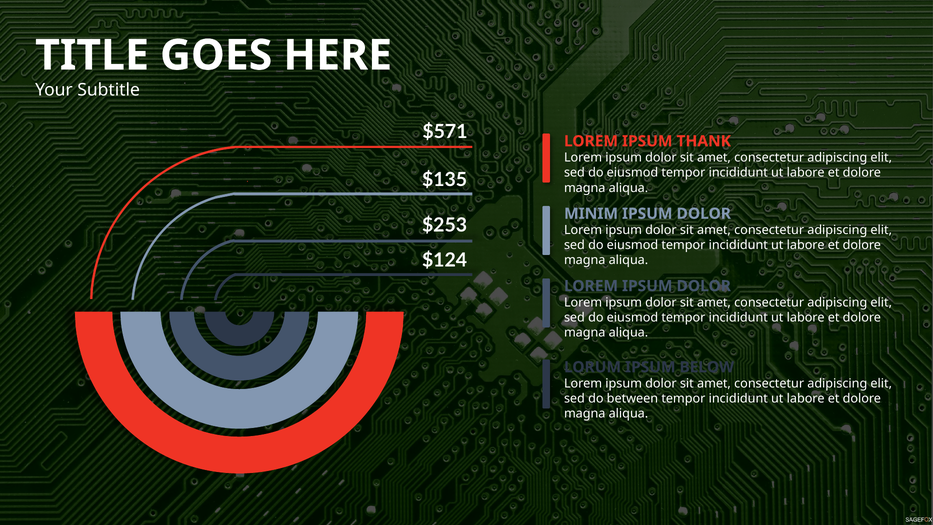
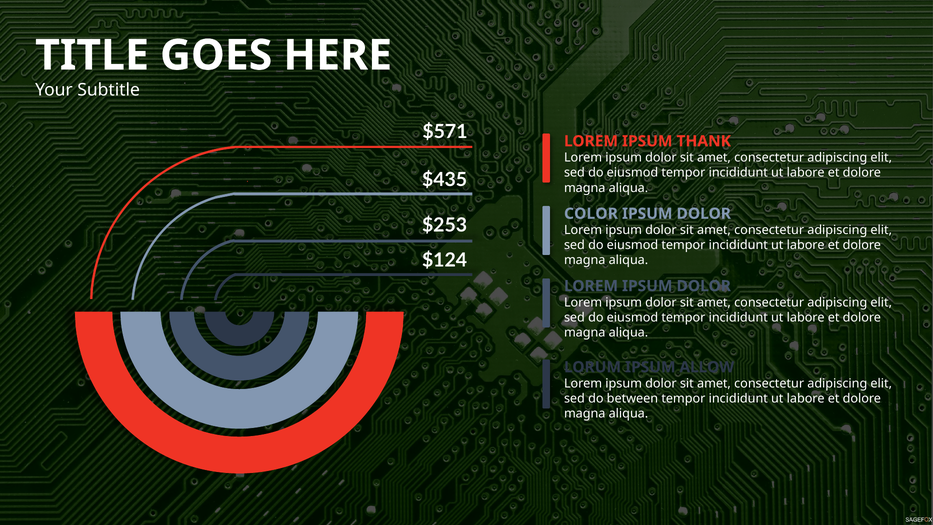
$135: $135 -> $435
MINIM: MINIM -> COLOR
BELOW: BELOW -> ALLOW
